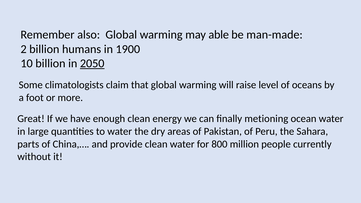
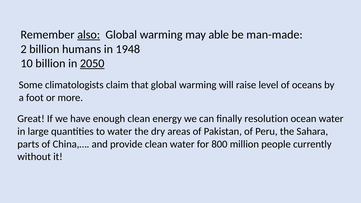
also underline: none -> present
1900: 1900 -> 1948
metioning: metioning -> resolution
